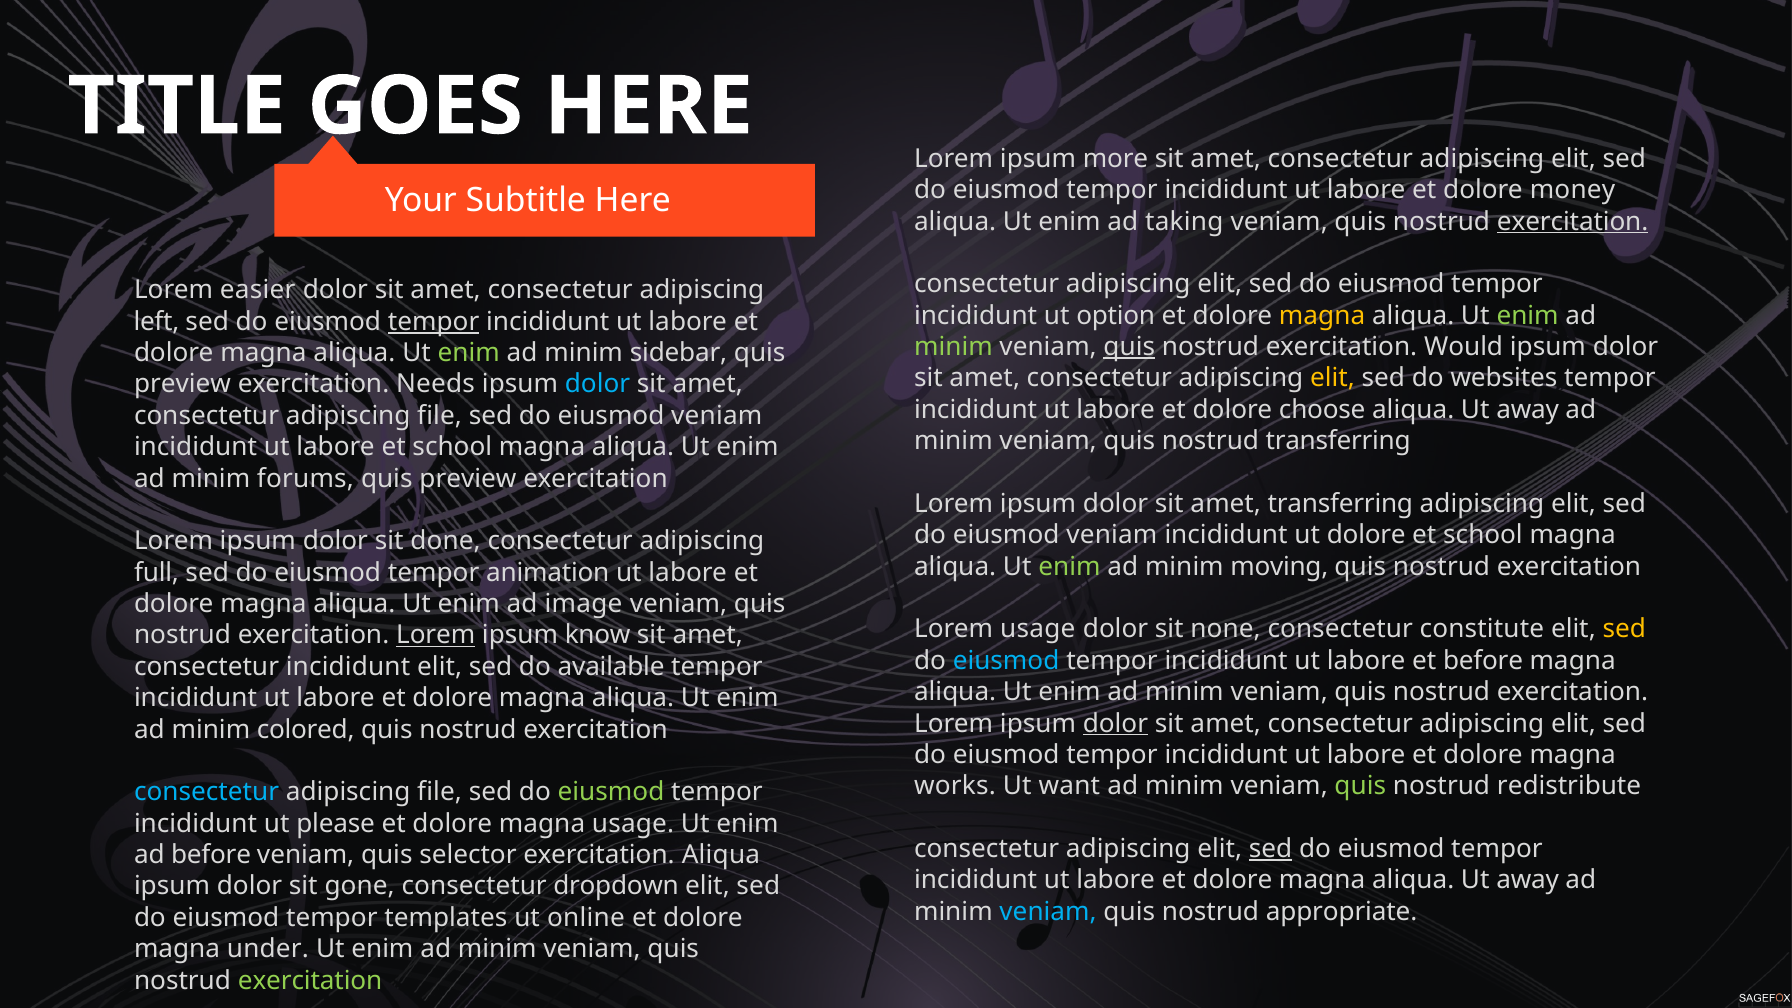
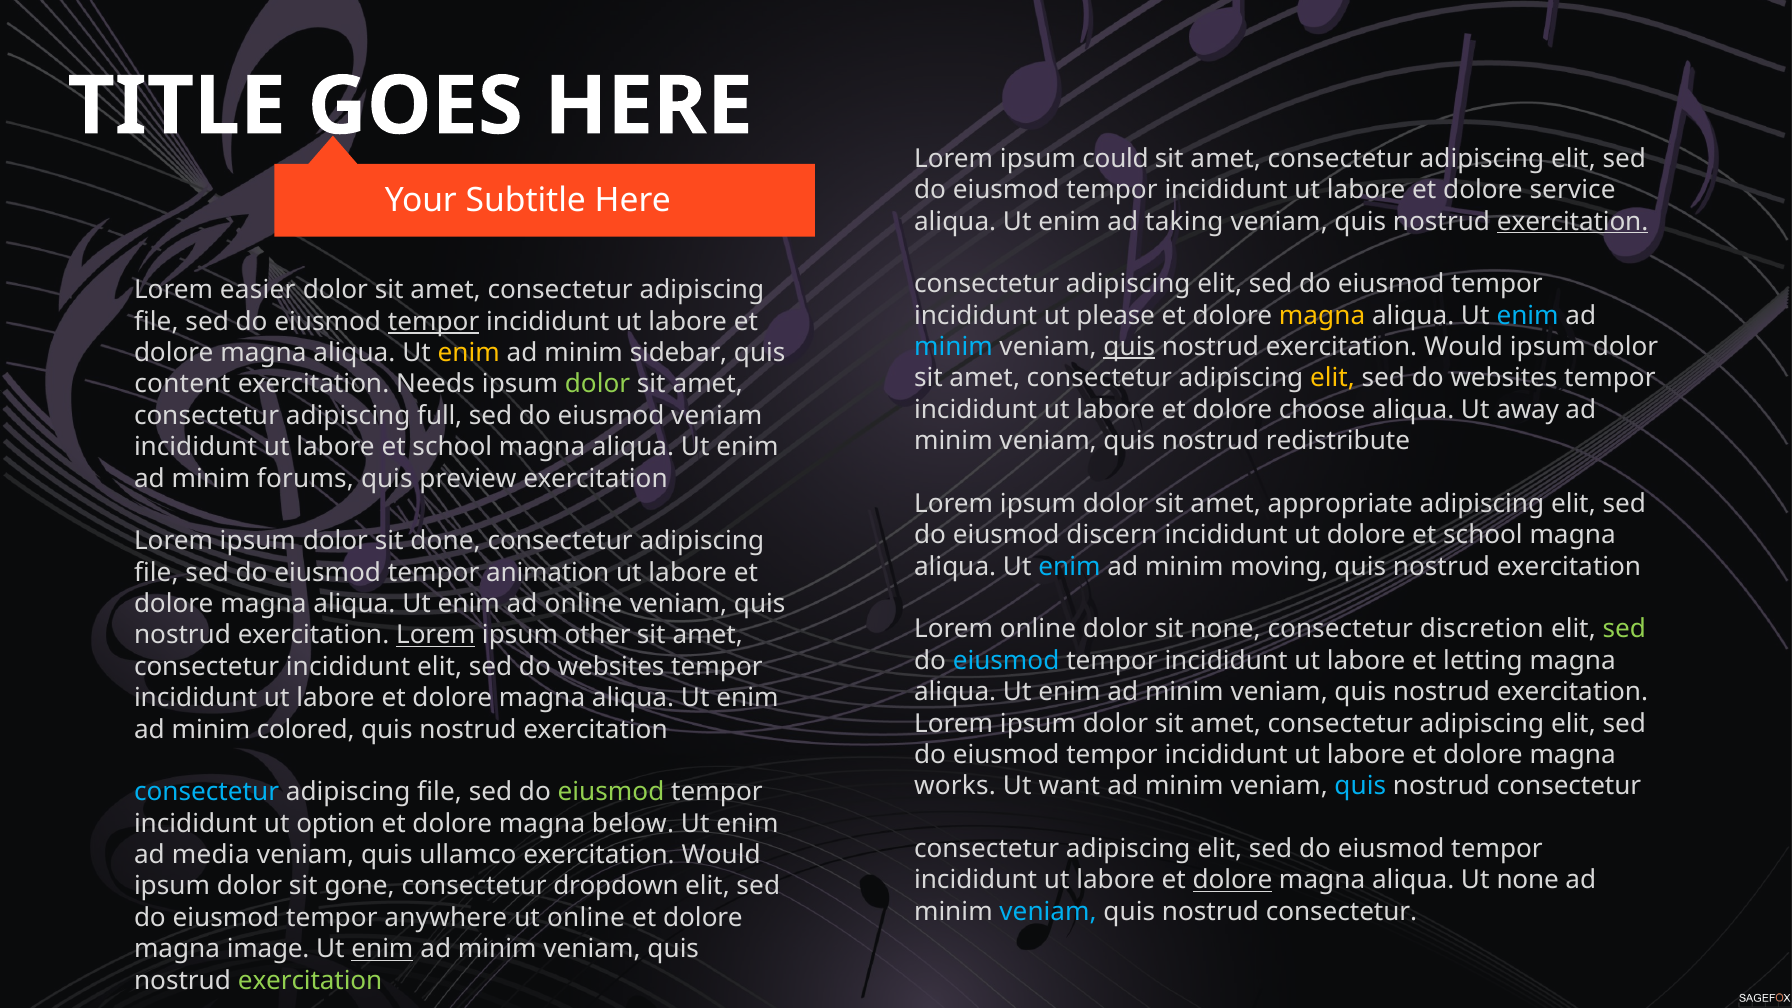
more: more -> could
money: money -> service
option: option -> please
enim at (1528, 316) colour: light green -> light blue
left at (156, 321): left -> file
minim at (953, 347) colour: light green -> light blue
enim at (469, 353) colour: light green -> yellow
preview at (182, 384): preview -> content
dolor at (597, 384) colour: light blue -> light green
file at (440, 416): file -> full
nostrud transferring: transferring -> redistribute
amet transferring: transferring -> appropriate
veniam at (1112, 535): veniam -> discern
enim at (1069, 567) colour: light green -> light blue
full at (156, 573): full -> file
ad image: image -> online
Lorem usage: usage -> online
constitute: constitute -> discretion
sed at (1624, 629) colour: yellow -> light green
know: know -> other
et before: before -> letting
available at (611, 667): available -> websites
dolor at (1115, 723) underline: present -> none
quis at (1360, 786) colour: light green -> light blue
redistribute at (1569, 786): redistribute -> consectetur
please: please -> option
magna usage: usage -> below
sed at (1271, 849) underline: present -> none
ad before: before -> media
selector: selector -> ullamco
Aliqua at (721, 855): Aliqua -> Would
dolore at (1232, 880) underline: none -> present
magna aliqua Ut away: away -> none
appropriate at (1342, 912): appropriate -> consectetur
templates: templates -> anywhere
under: under -> image
enim at (382, 949) underline: none -> present
